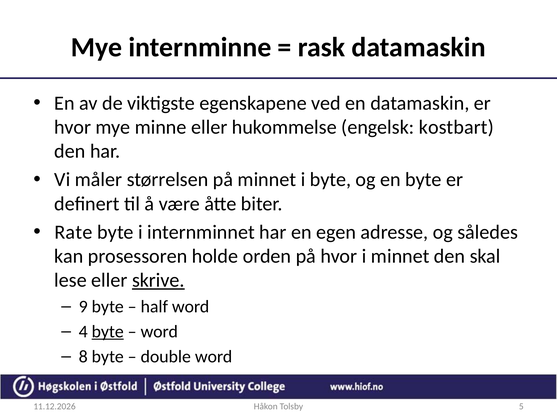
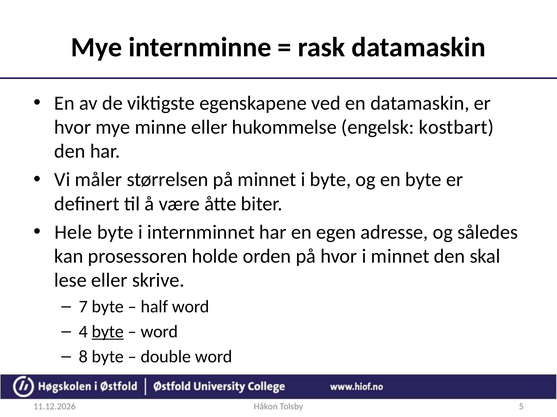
Rate: Rate -> Hele
skrive underline: present -> none
9: 9 -> 7
